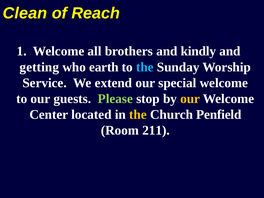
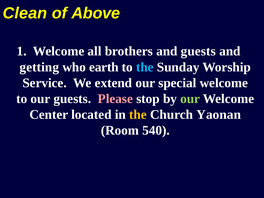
Reach: Reach -> Above
and kindly: kindly -> guests
Please colour: light green -> pink
our at (190, 99) colour: yellow -> light green
Penfield: Penfield -> Yaonan
211: 211 -> 540
